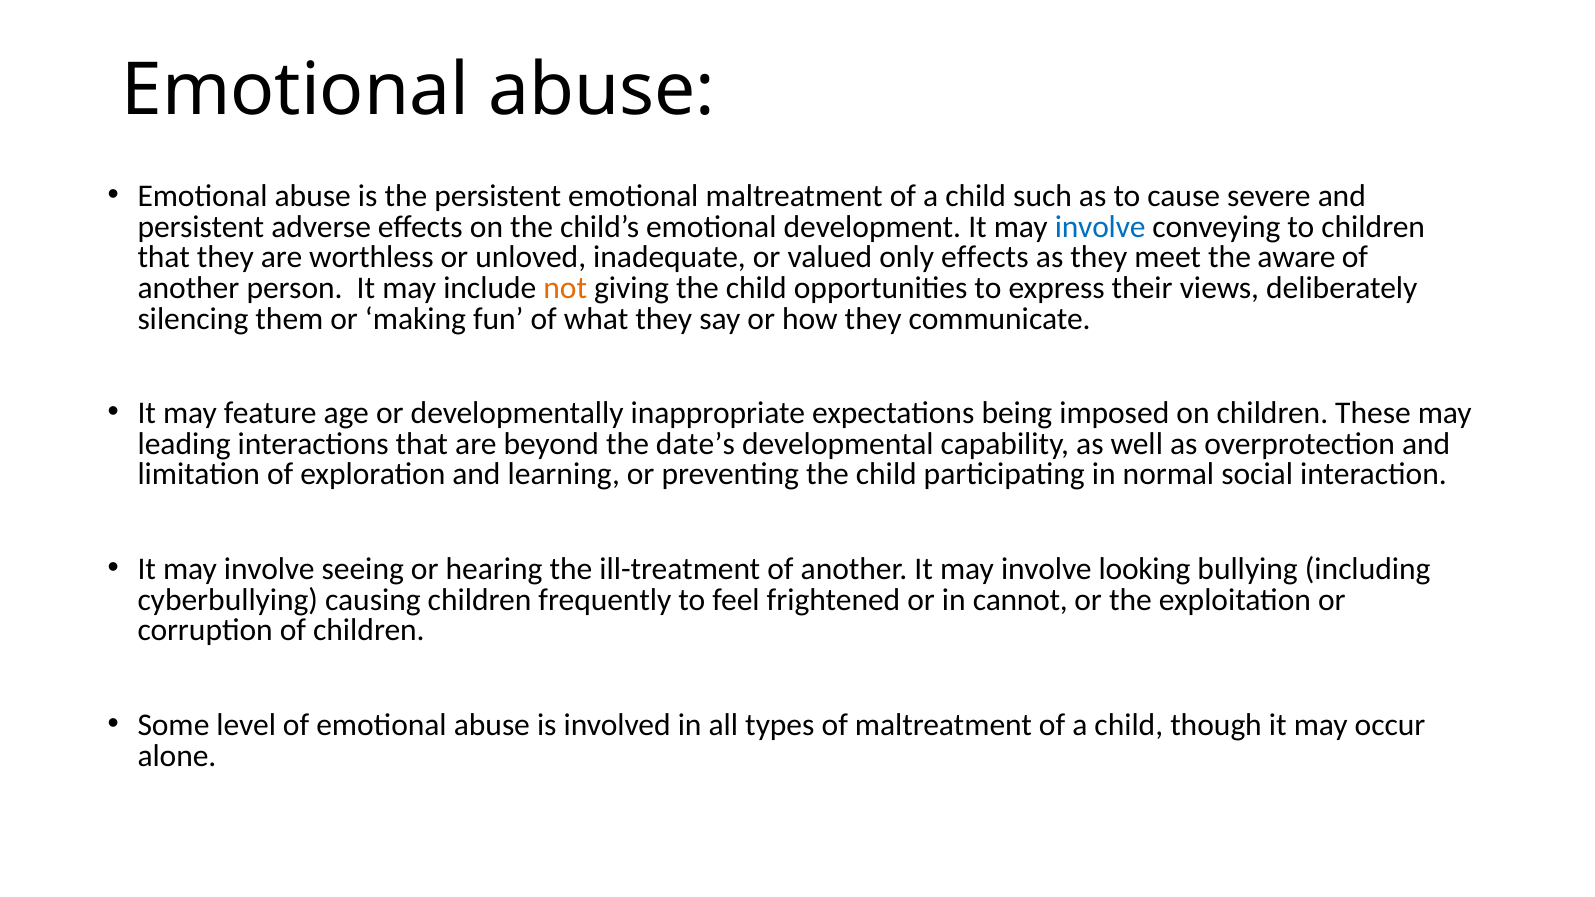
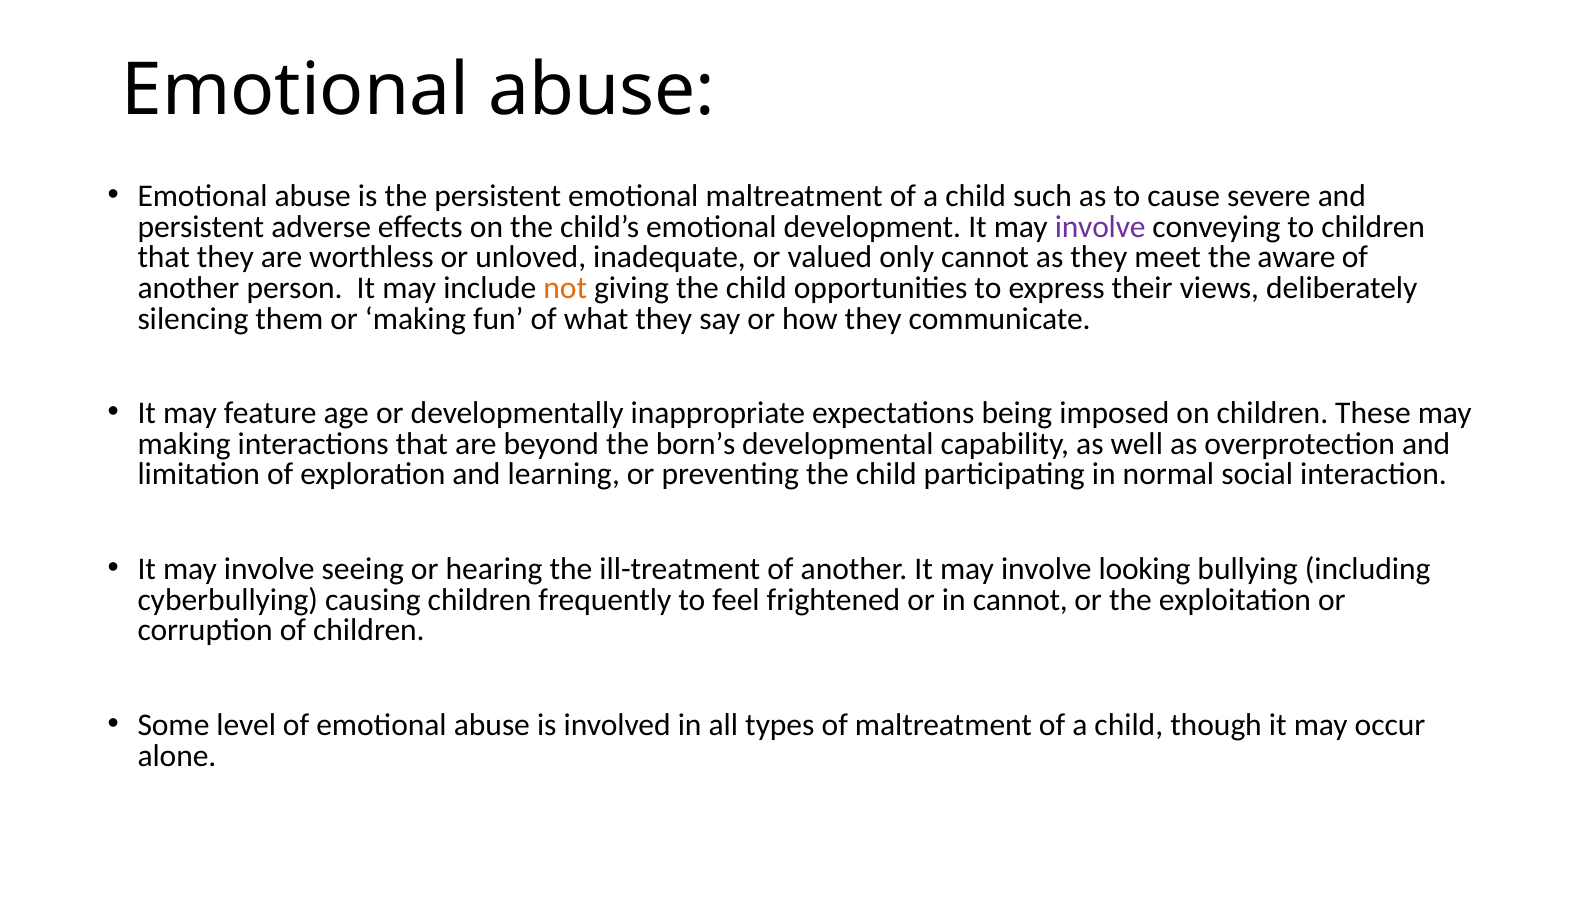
involve at (1100, 227) colour: blue -> purple
only effects: effects -> cannot
leading at (184, 444): leading -> making
date’s: date’s -> born’s
